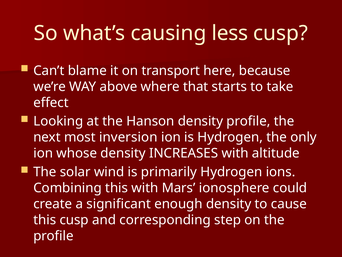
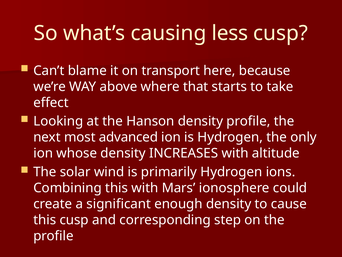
inversion: inversion -> advanced
